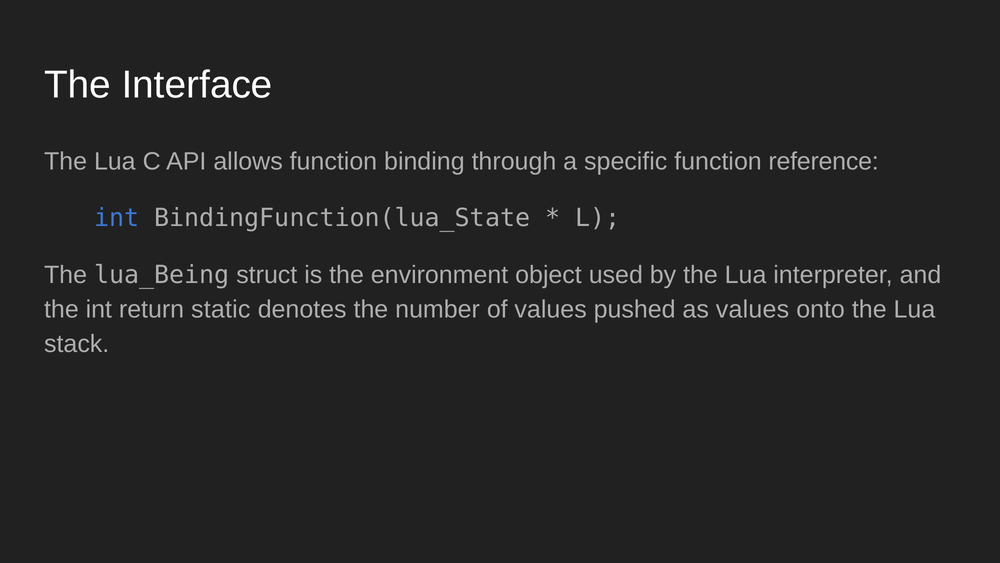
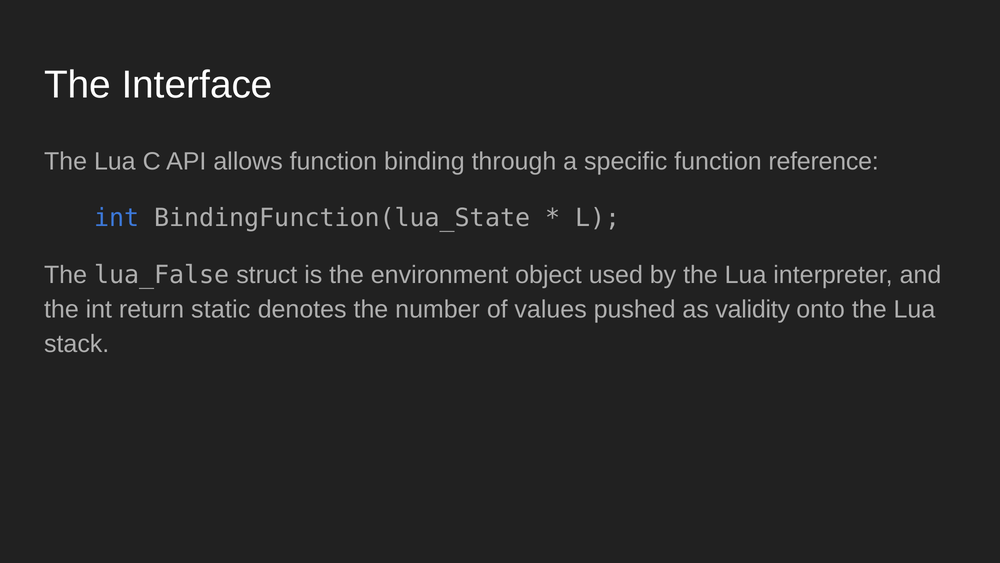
lua_Being: lua_Being -> lua_False
as values: values -> validity
